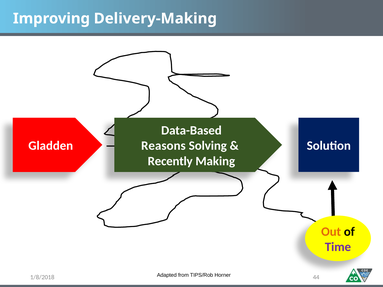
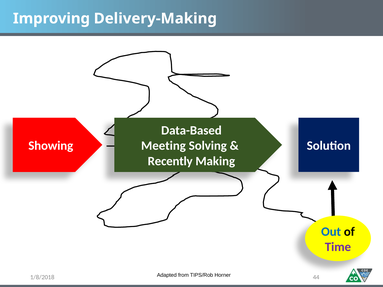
Gladden: Gladden -> Showing
Reasons: Reasons -> Meeting
Out colour: orange -> blue
